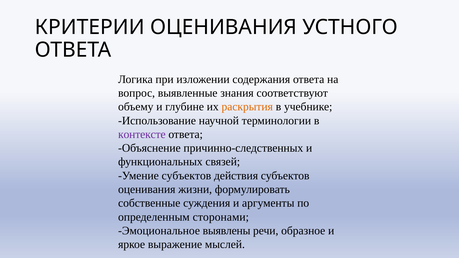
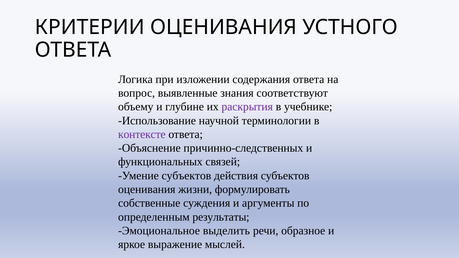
раскрытия colour: orange -> purple
сторонами: сторонами -> результаты
выявлены: выявлены -> выделить
